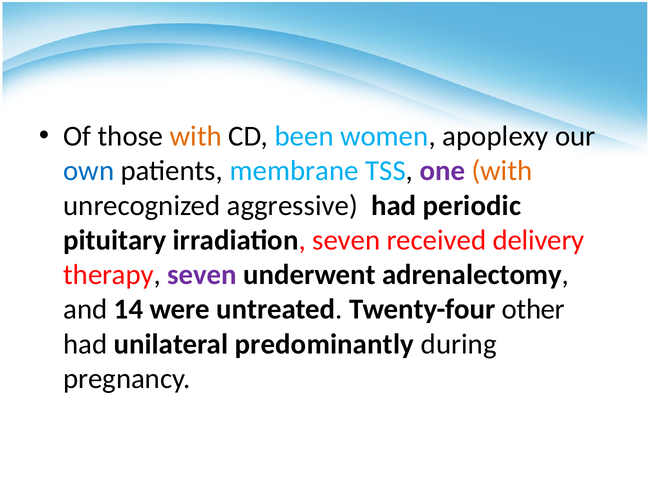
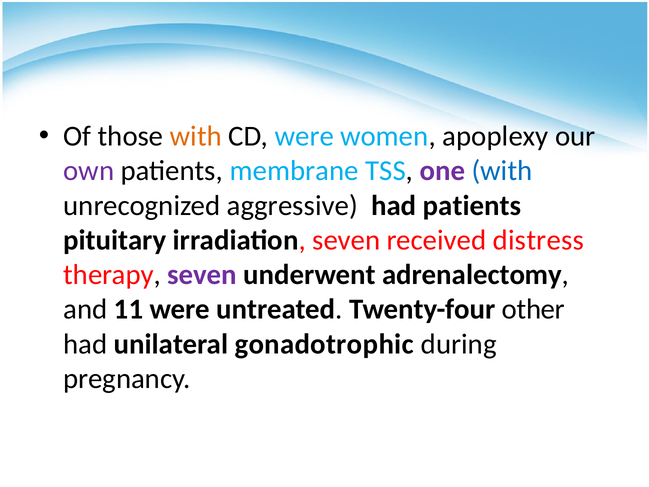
CD been: been -> were
own colour: blue -> purple
with at (502, 171) colour: orange -> blue
had periodic: periodic -> patients
delivery: delivery -> distress
14: 14 -> 11
predominantly: predominantly -> gonadotrophic
